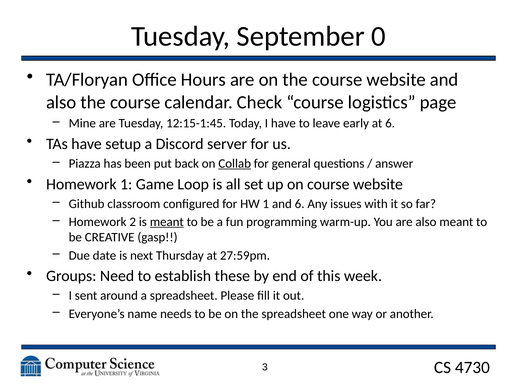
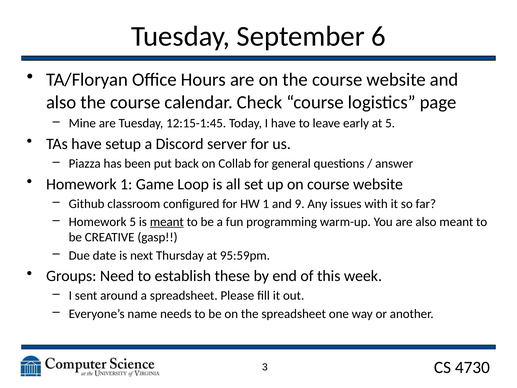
0: 0 -> 6
at 6: 6 -> 5
Collab underline: present -> none
and 6: 6 -> 9
Homework 2: 2 -> 5
27:59pm: 27:59pm -> 95:59pm
